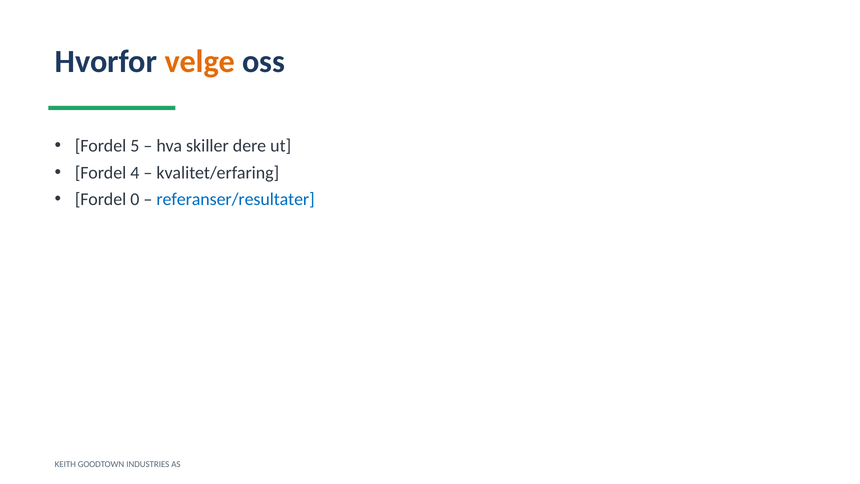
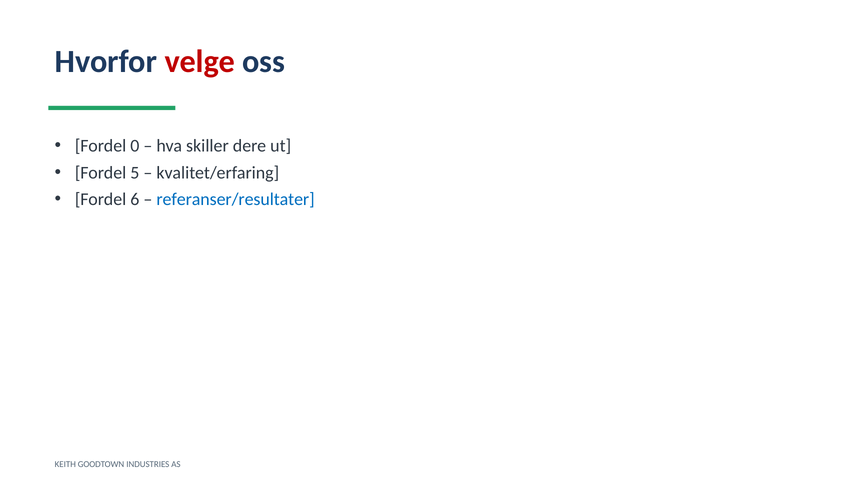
velge colour: orange -> red
5: 5 -> 0
4: 4 -> 5
0: 0 -> 6
